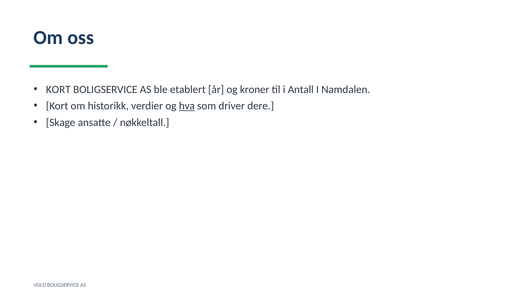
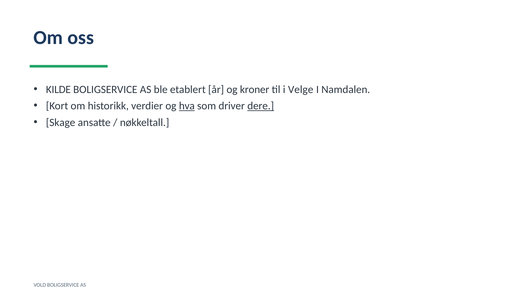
KORT at (58, 89): KORT -> KILDE
Antall: Antall -> Velge
dere underline: none -> present
